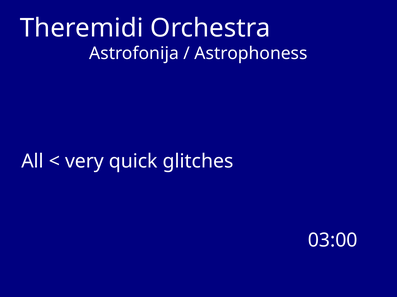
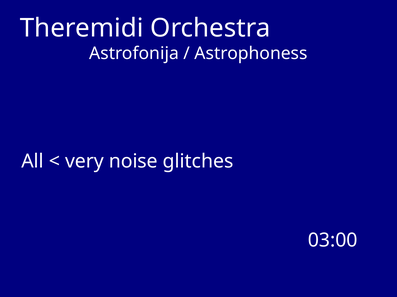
quick: quick -> noise
